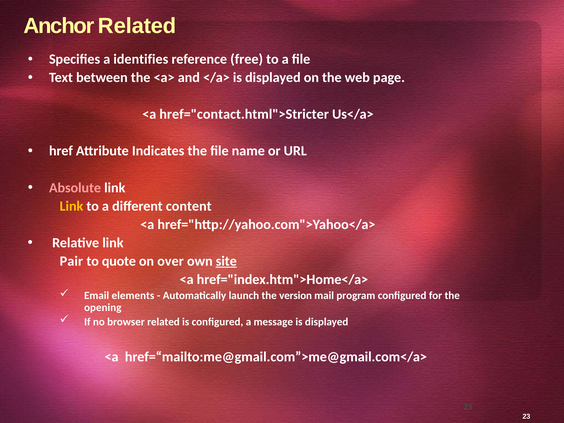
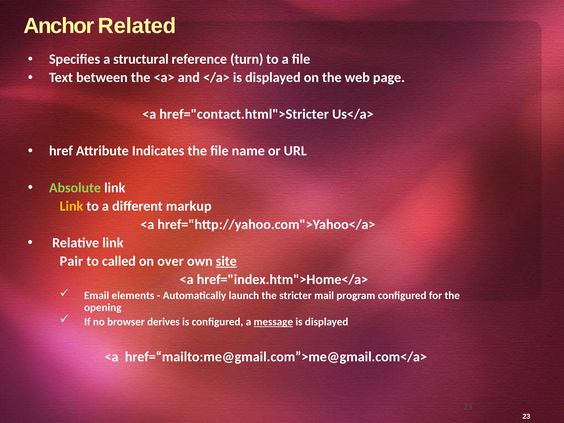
identifies: identifies -> structural
free: free -> turn
Absolute colour: pink -> light green
content: content -> markup
quote: quote -> called
version: version -> stricter
browser related: related -> derives
message underline: none -> present
